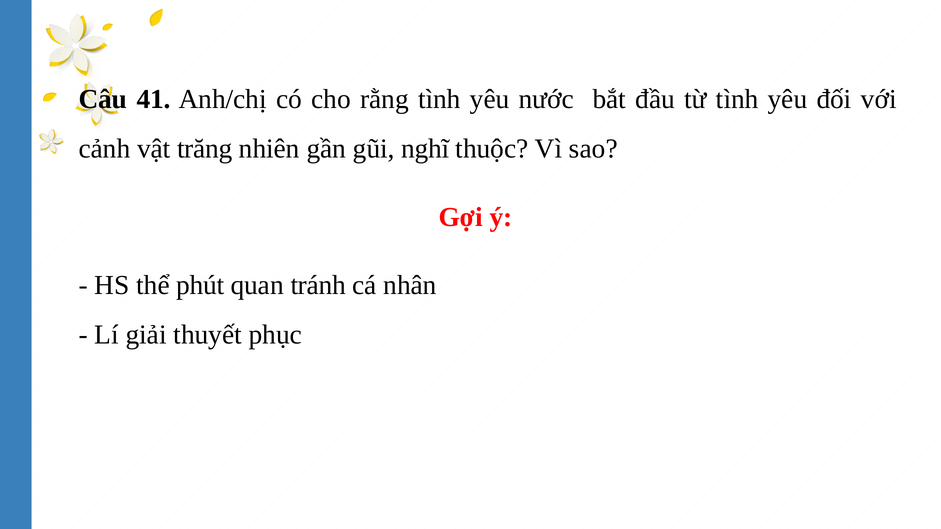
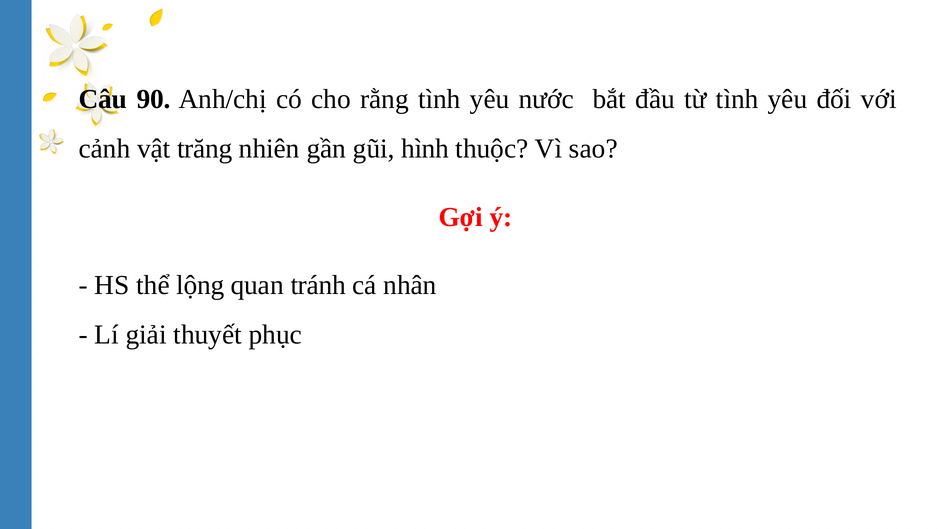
41: 41 -> 90
nghĩ: nghĩ -> hình
phút: phút -> lộng
